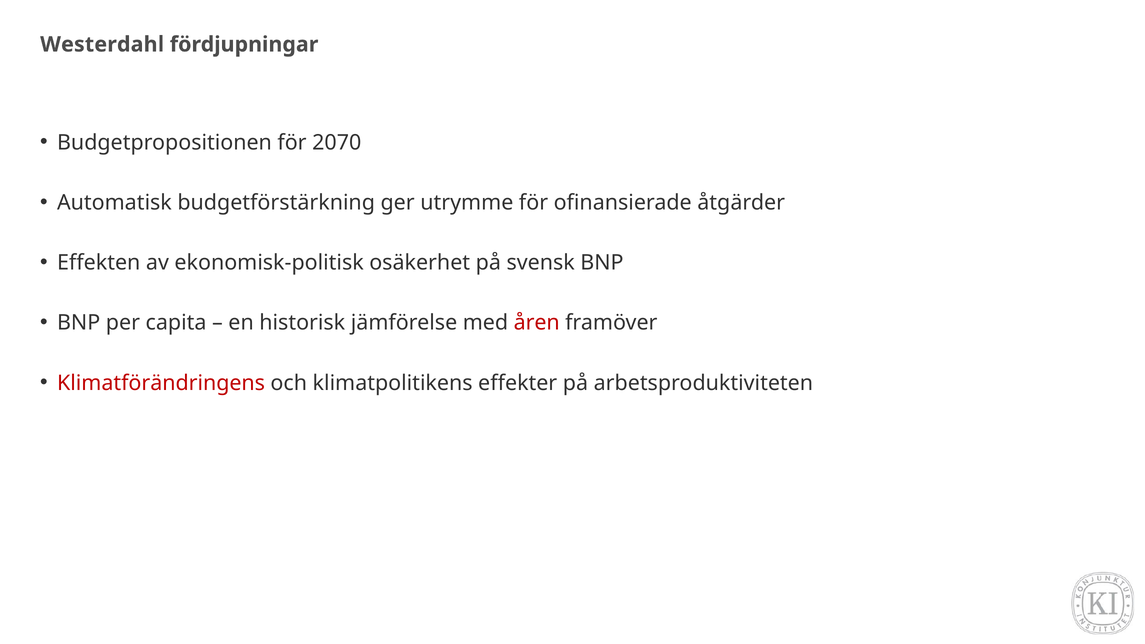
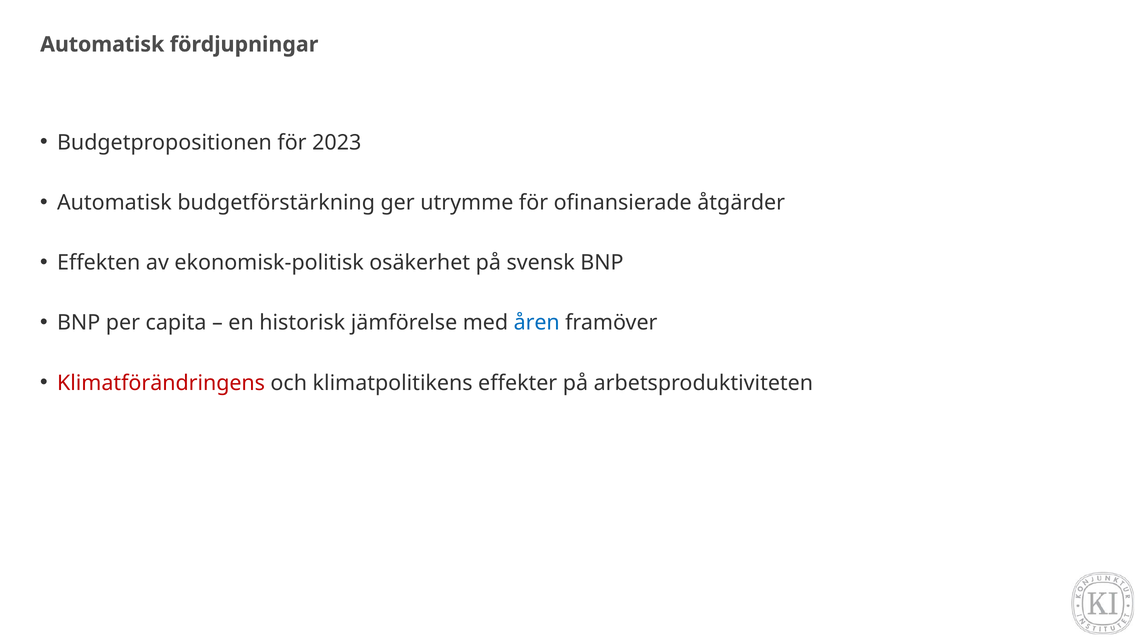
Westerdahl at (102, 44): Westerdahl -> Automatisk
2070: 2070 -> 2023
åren colour: red -> blue
